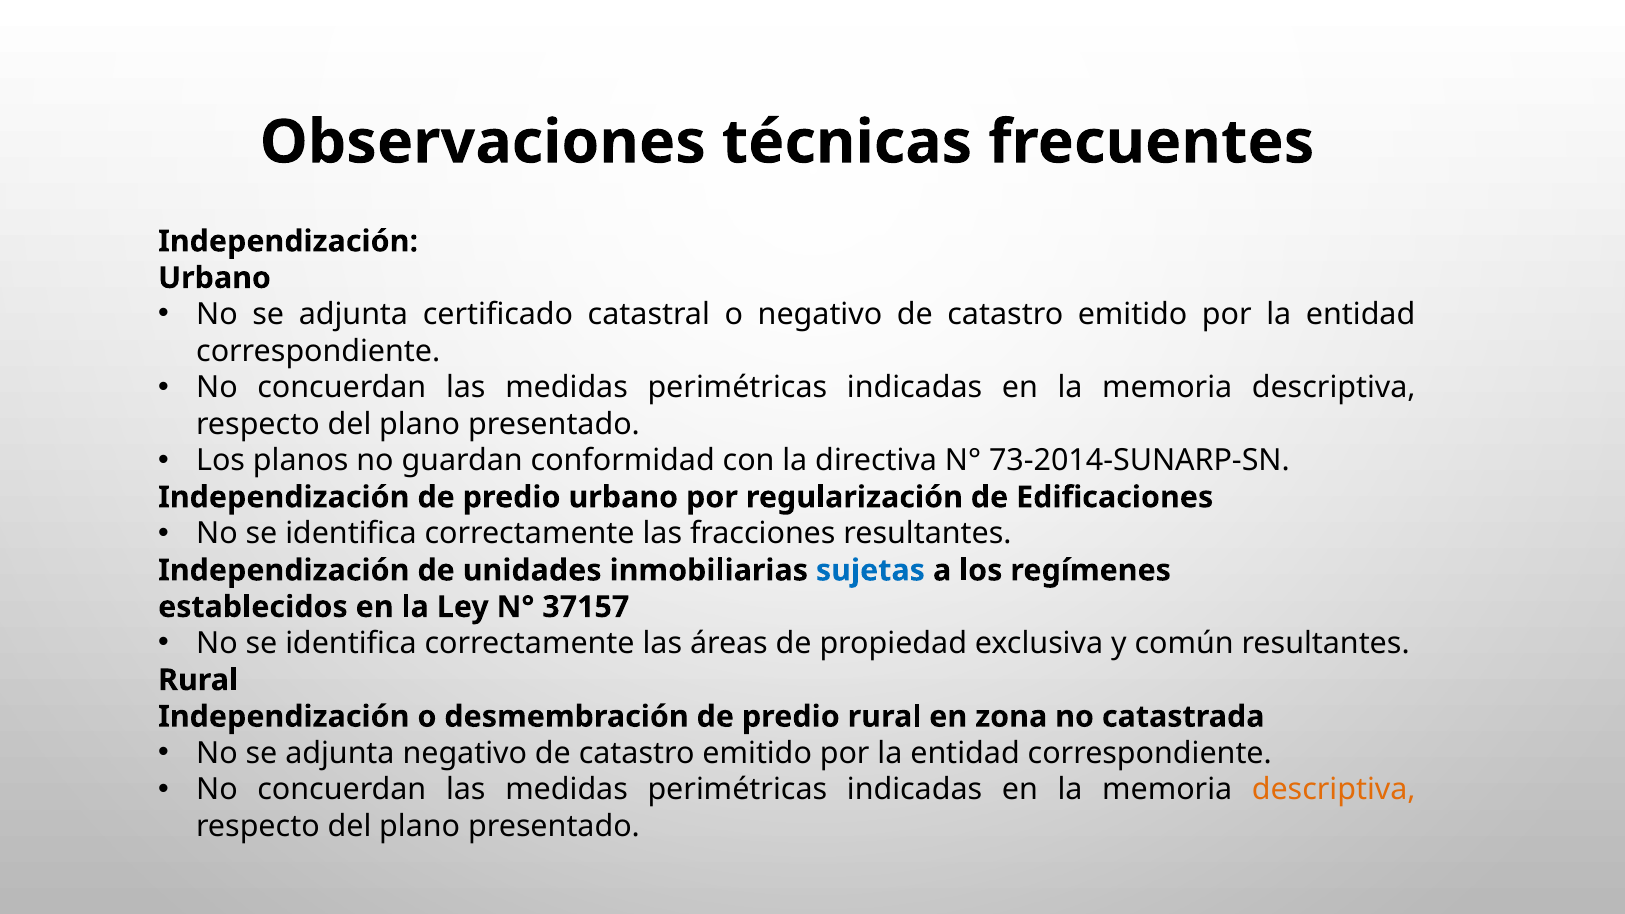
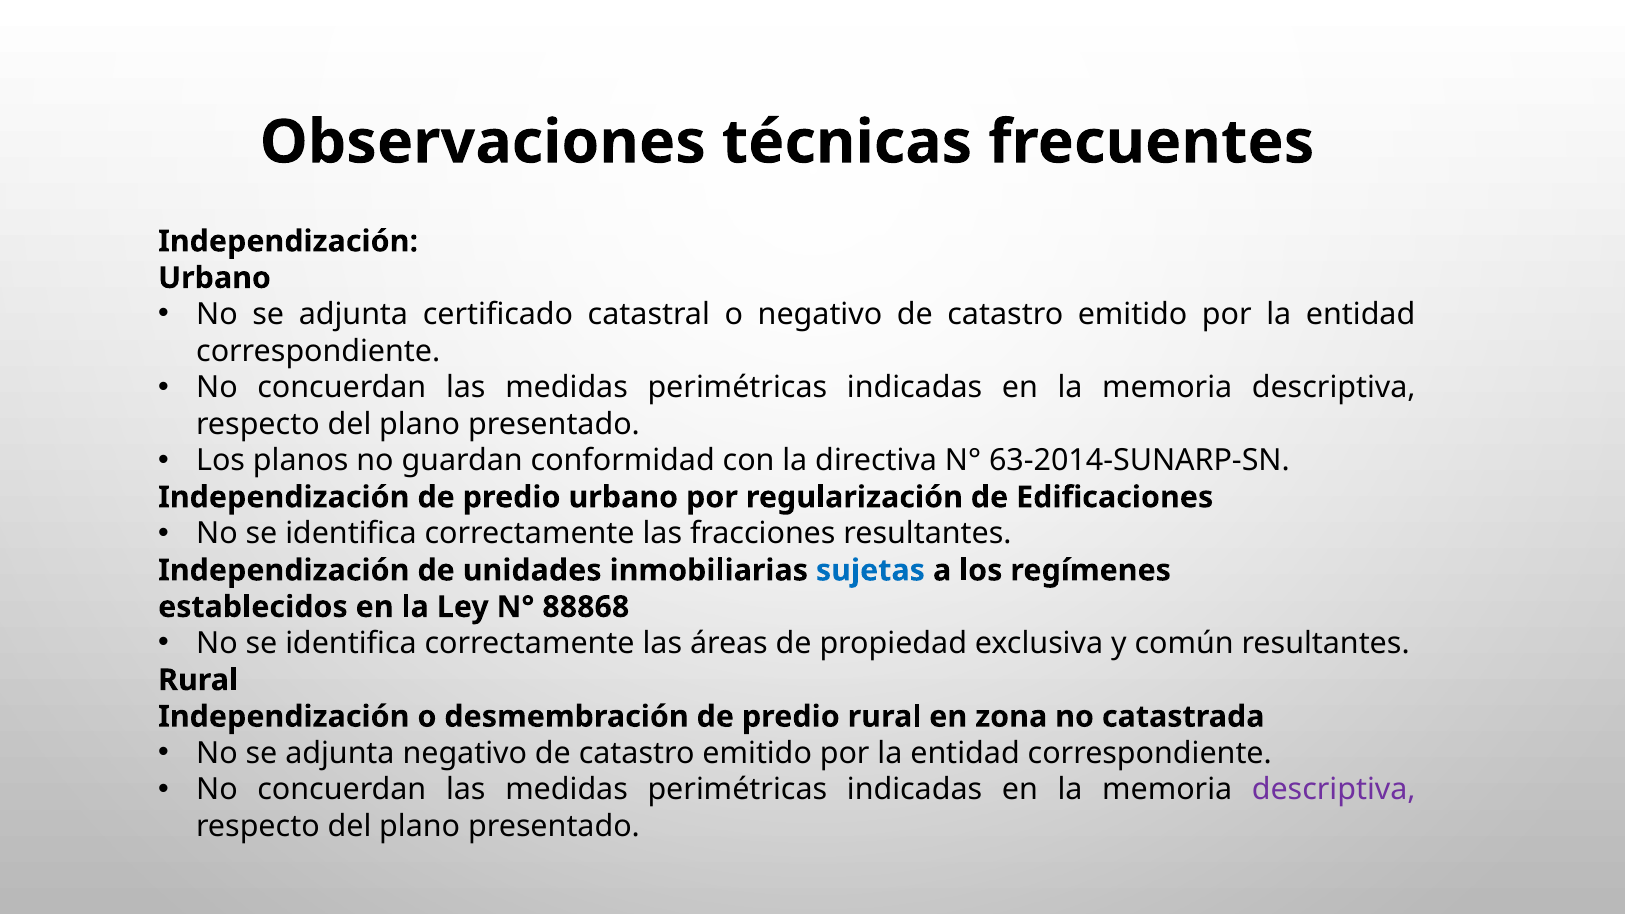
73-2014-SUNARP-SN: 73-2014-SUNARP-SN -> 63-2014-SUNARP-SN
37157: 37157 -> 88868
descriptiva at (1334, 790) colour: orange -> purple
